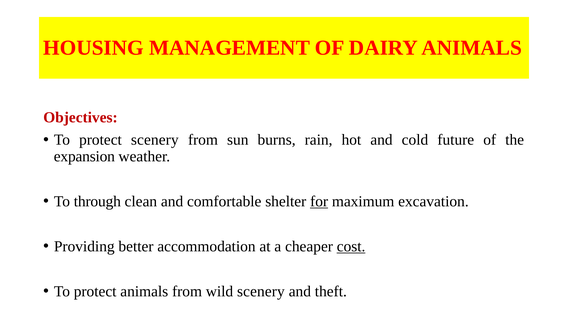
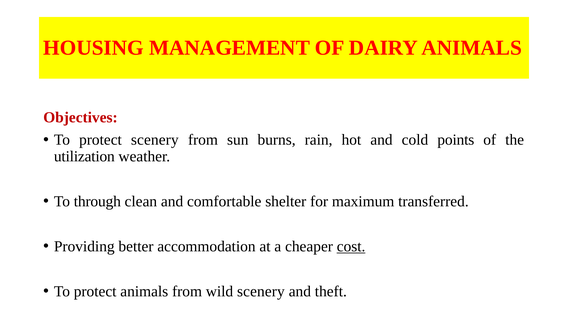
future: future -> points
expansion: expansion -> utilization
for underline: present -> none
excavation: excavation -> transferred
